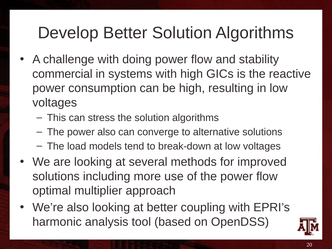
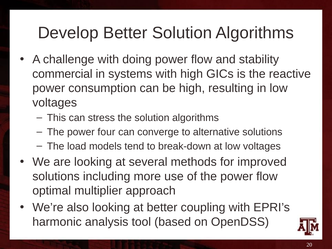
power also: also -> four
